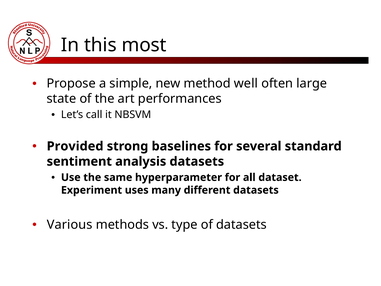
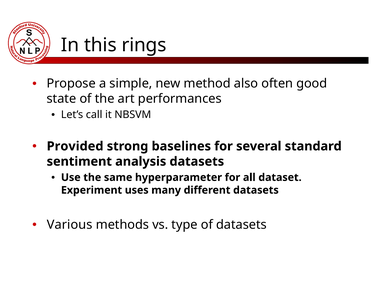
most: most -> rings
well: well -> also
large: large -> good
